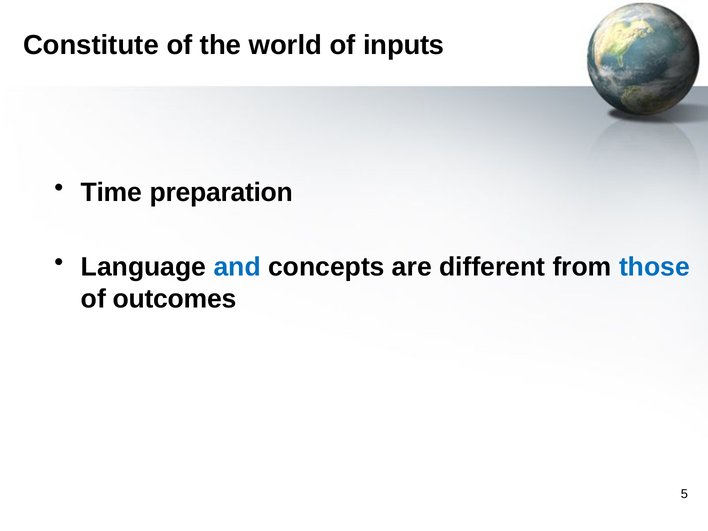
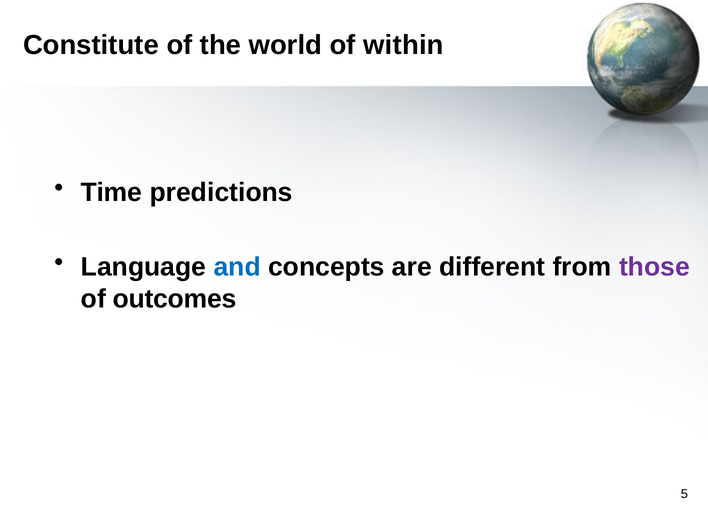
inputs: inputs -> within
preparation: preparation -> predictions
those colour: blue -> purple
